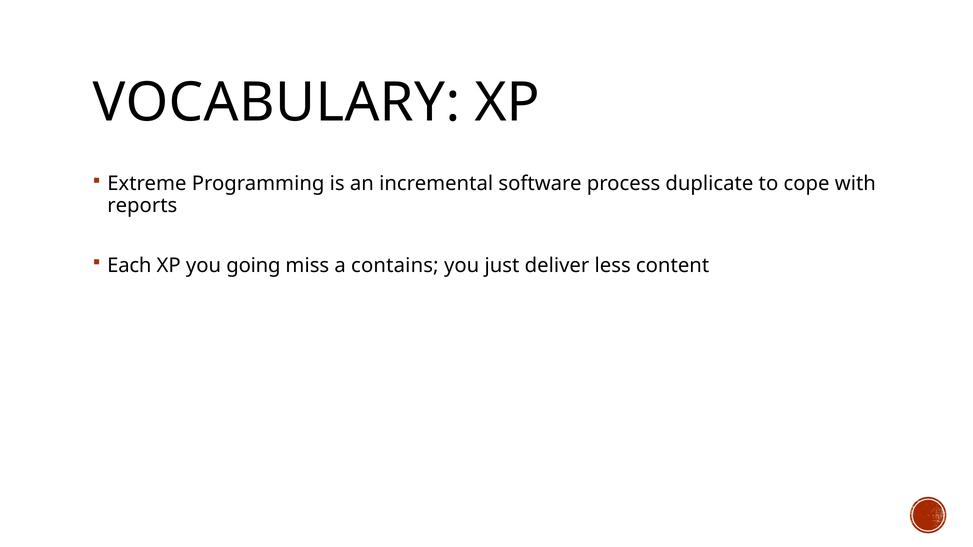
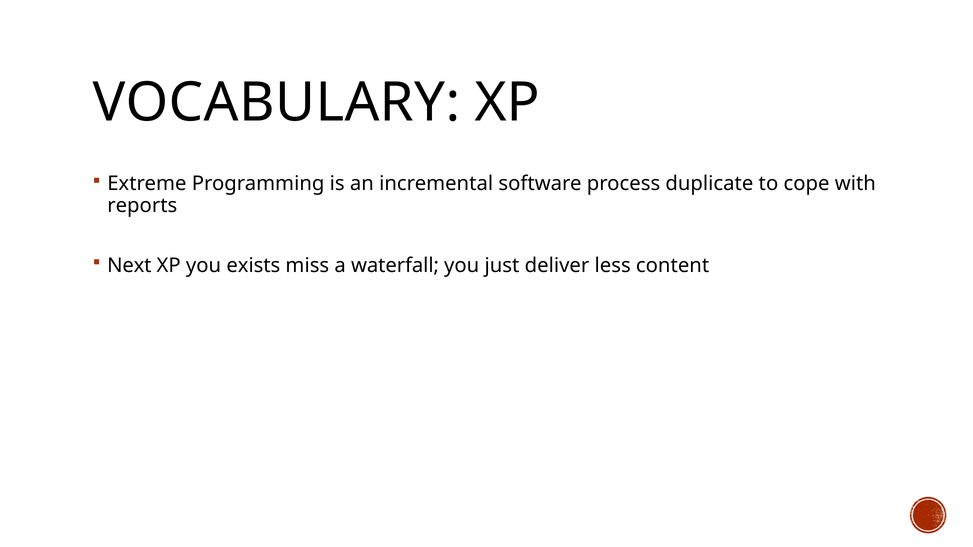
Each: Each -> Next
going: going -> exists
contains: contains -> waterfall
